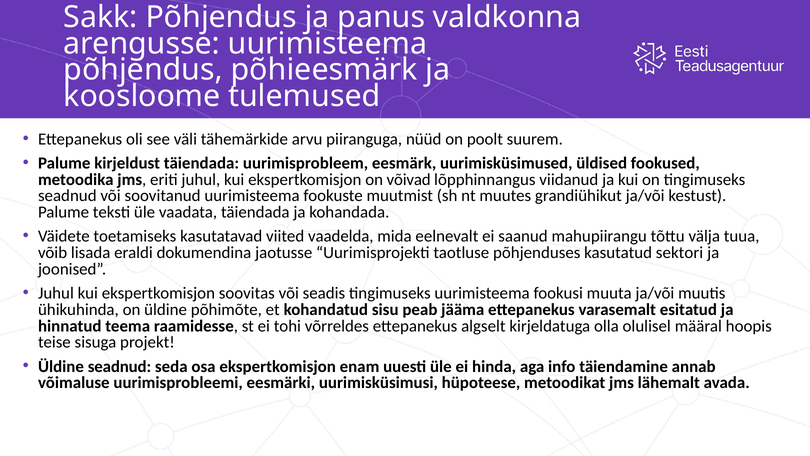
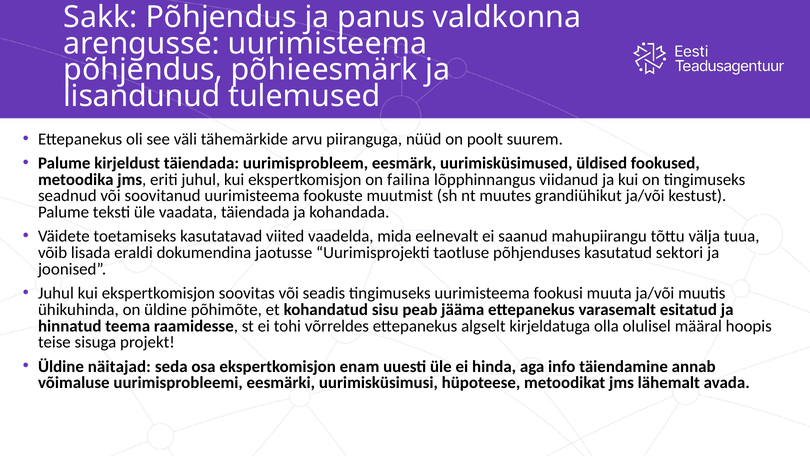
koosloome: koosloome -> lisandunud
võivad: võivad -> failina
Üldine seadnud: seadnud -> näitajad
